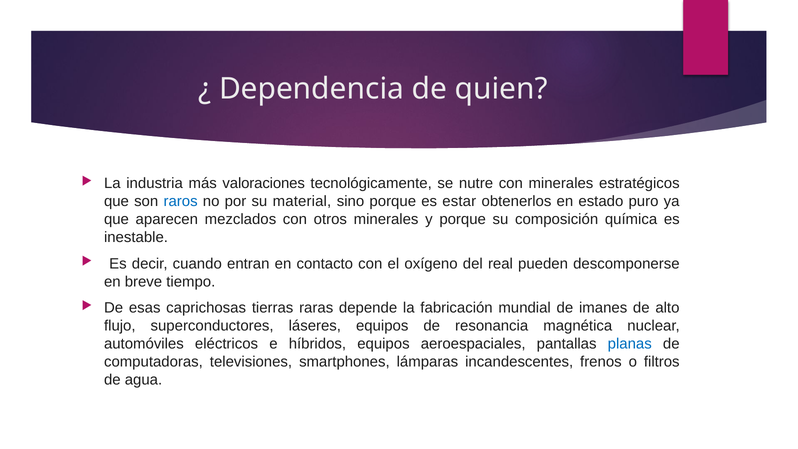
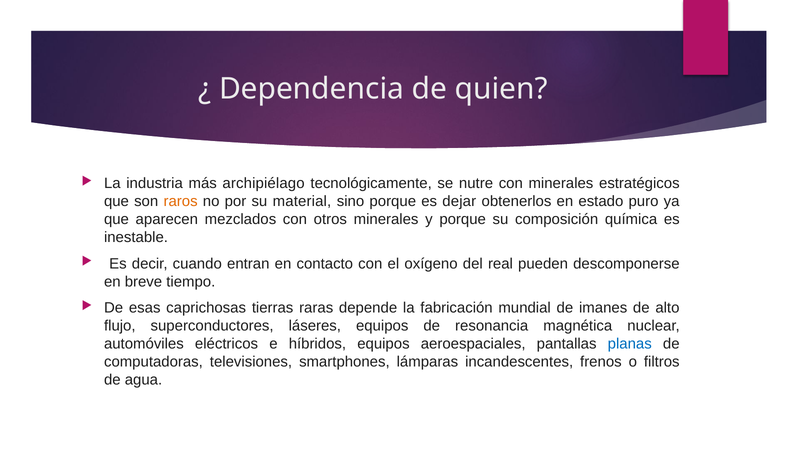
valoraciones: valoraciones -> archipiélago
raros colour: blue -> orange
estar: estar -> dejar
